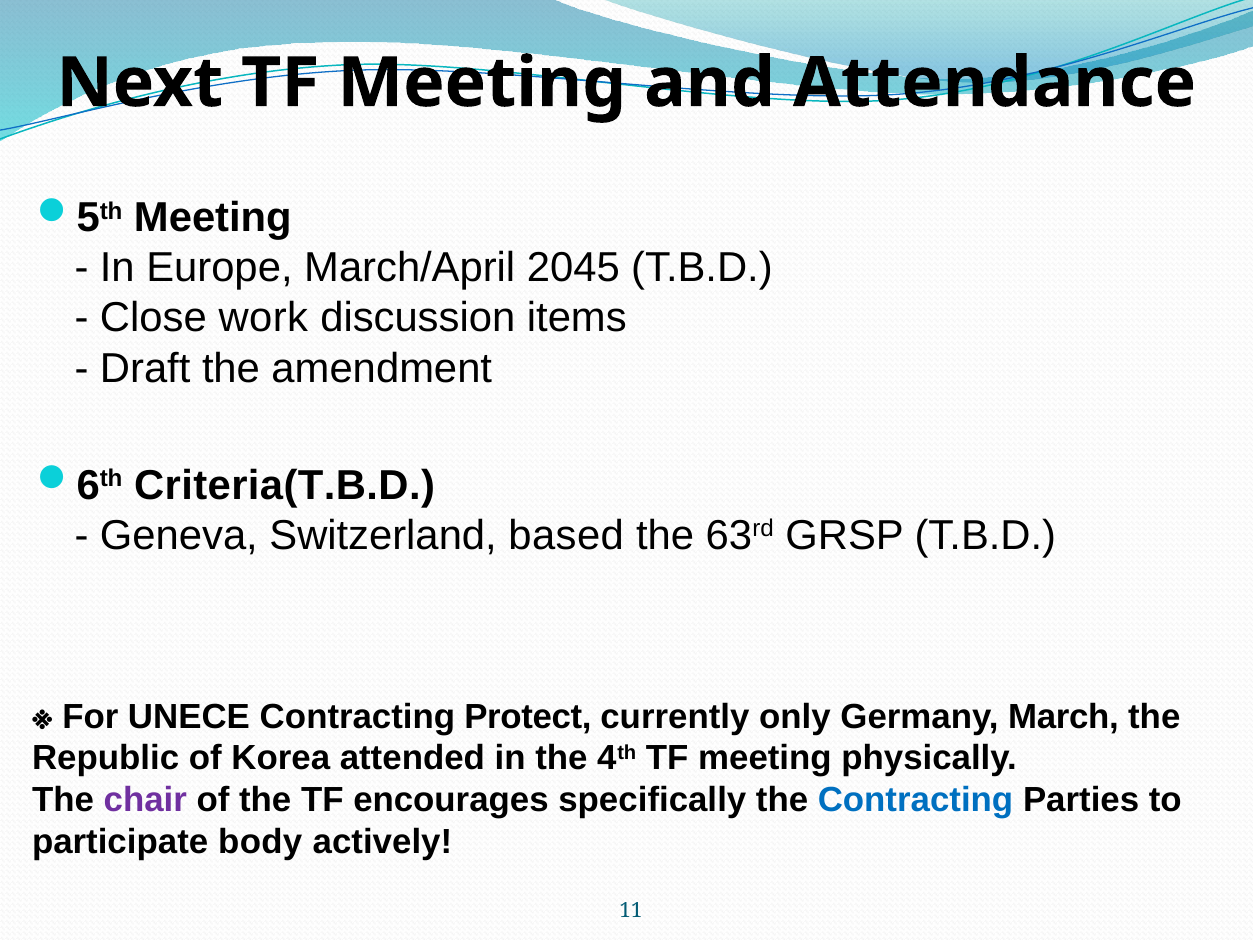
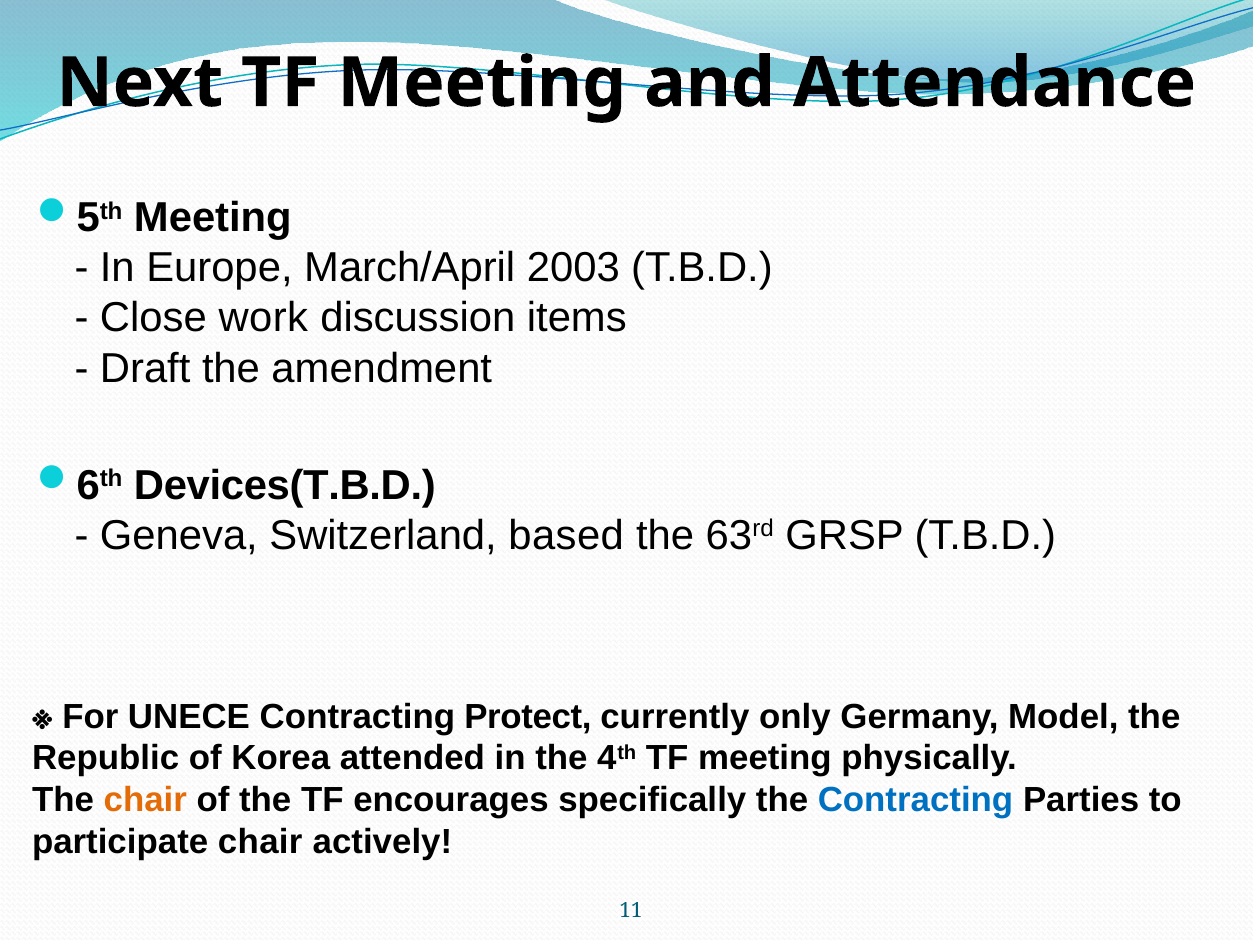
2045: 2045 -> 2003
Criteria(T.B.D: Criteria(T.B.D -> Devices(T.B.D
March: March -> Model
chair at (145, 800) colour: purple -> orange
participate body: body -> chair
